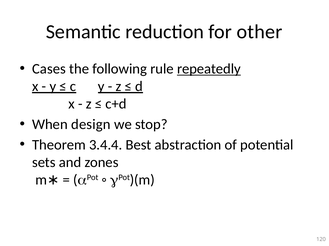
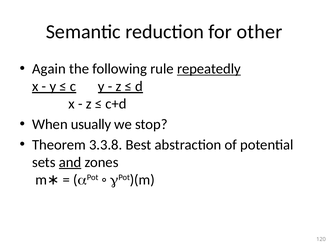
Cases: Cases -> Again
design: design -> usually
3.4.4: 3.4.4 -> 3.3.8
and underline: none -> present
